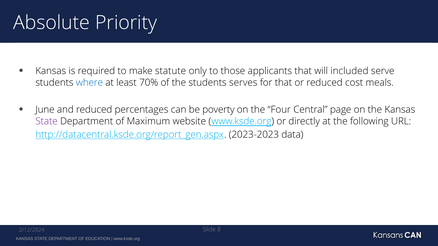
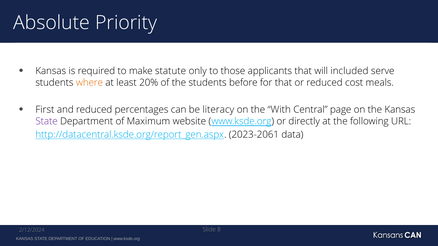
where colour: blue -> orange
70%: 70% -> 20%
serves: serves -> before
June: June -> First
poverty: poverty -> literacy
Four: Four -> With
2023-2023: 2023-2023 -> 2023-2061
